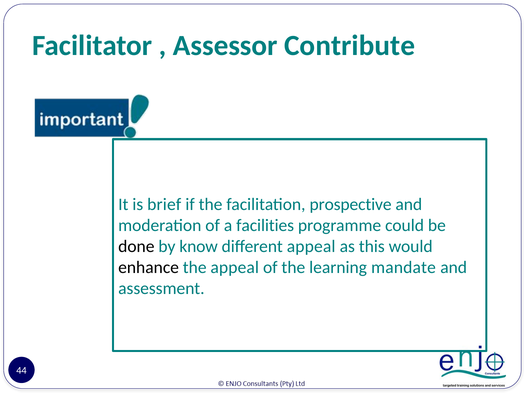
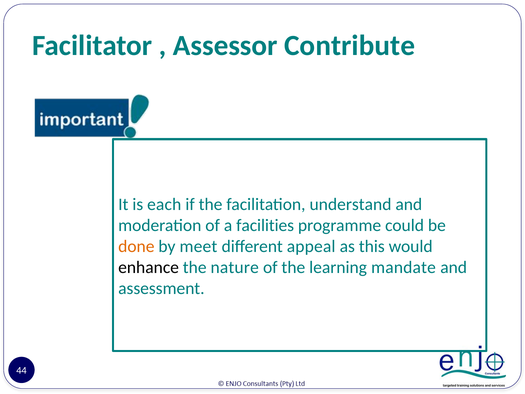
brief: brief -> each
prospective: prospective -> understand
done colour: black -> orange
know: know -> meet
the appeal: appeal -> nature
